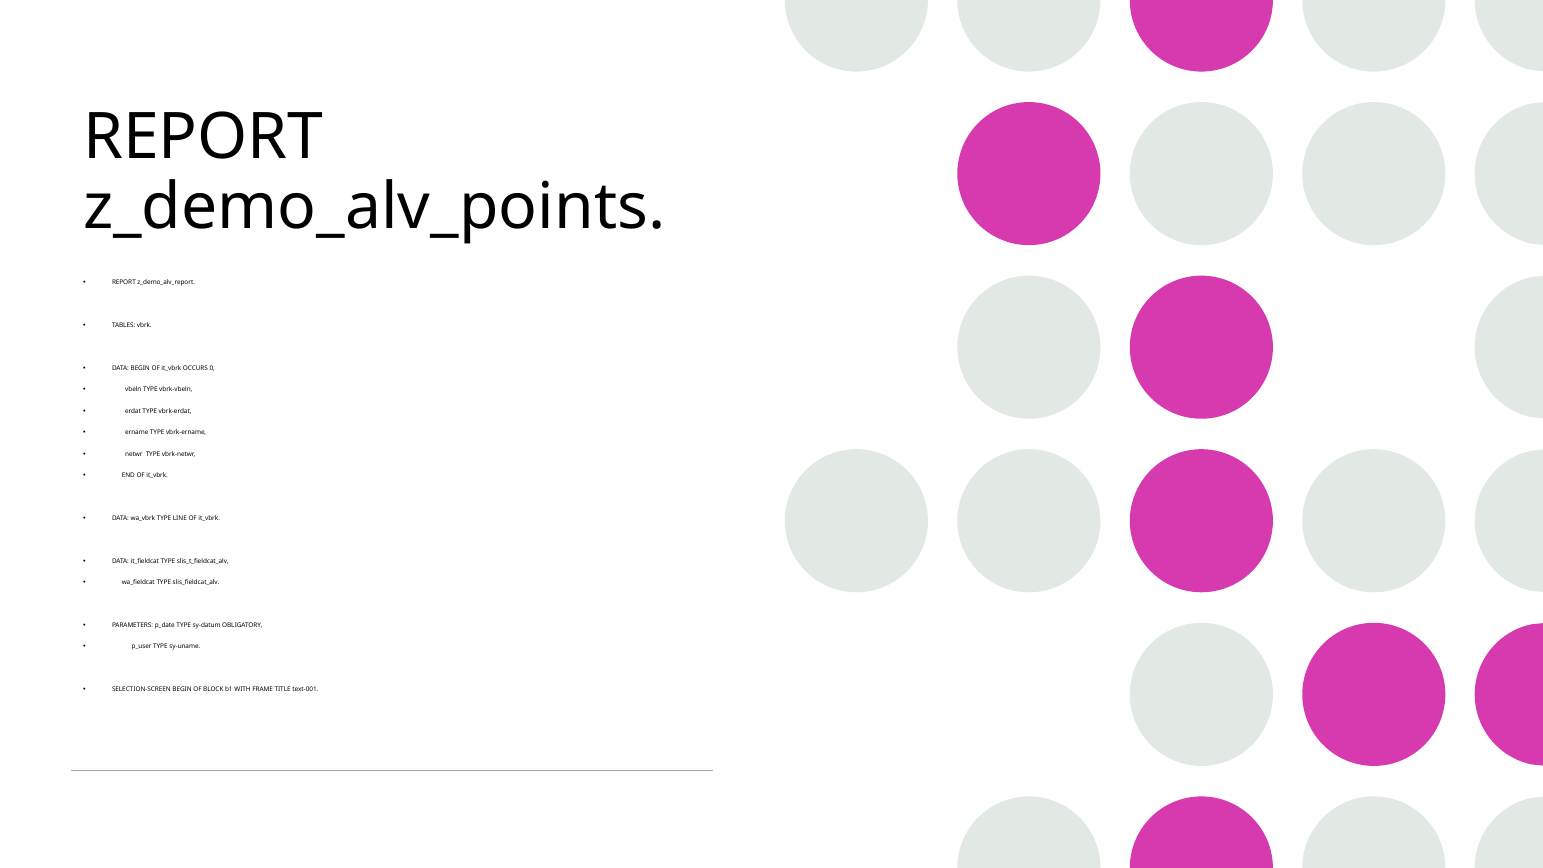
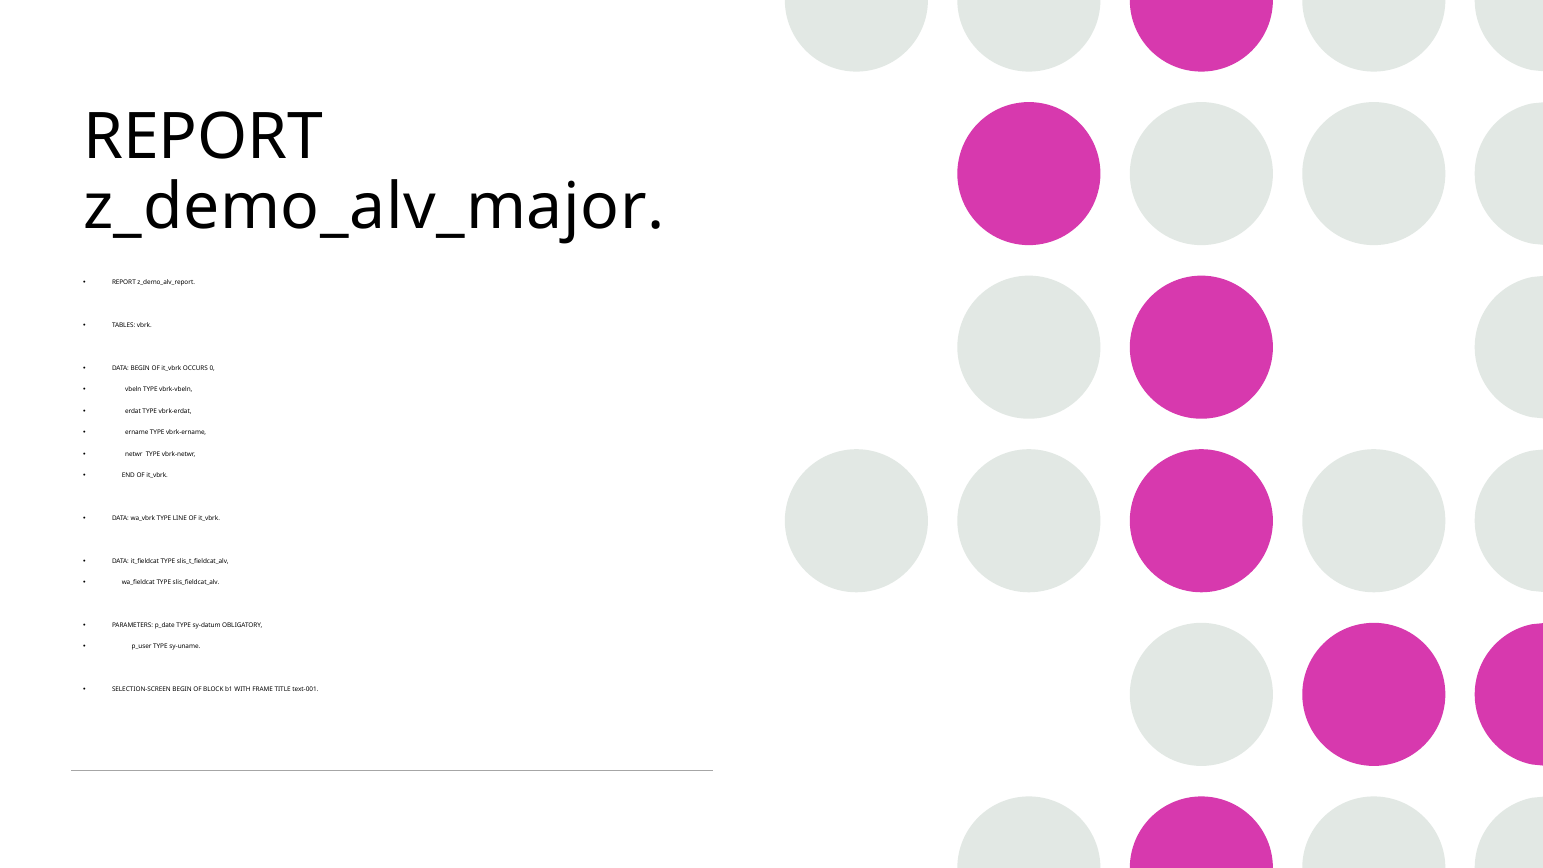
z_demo_alv_points: z_demo_alv_points -> z_demo_alv_major
